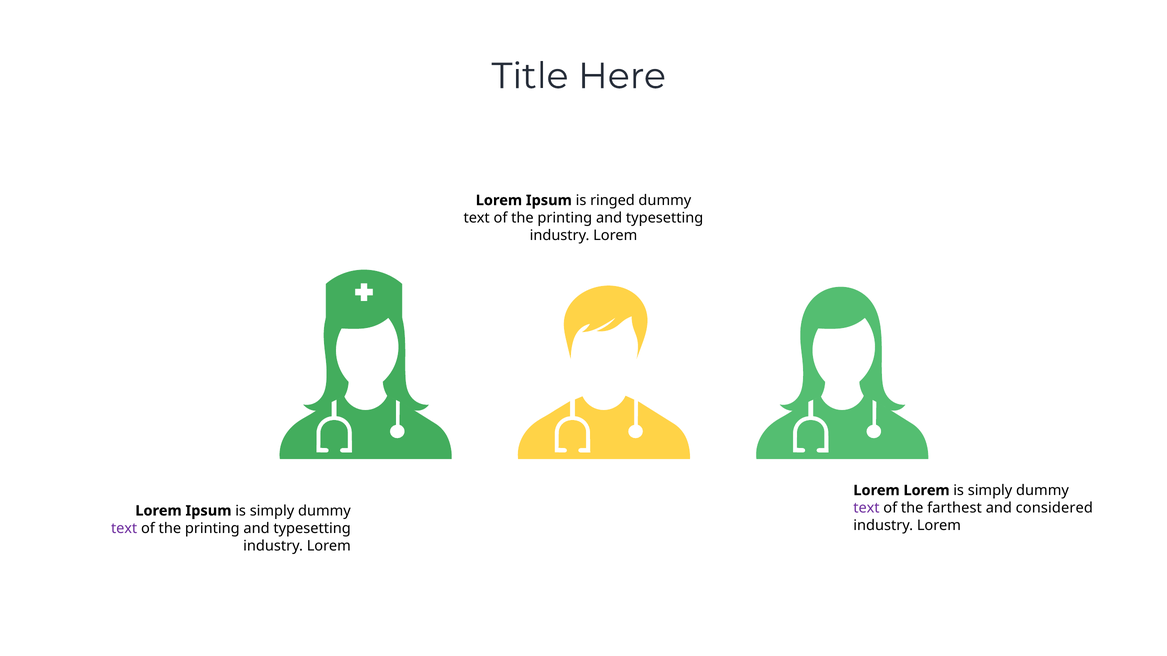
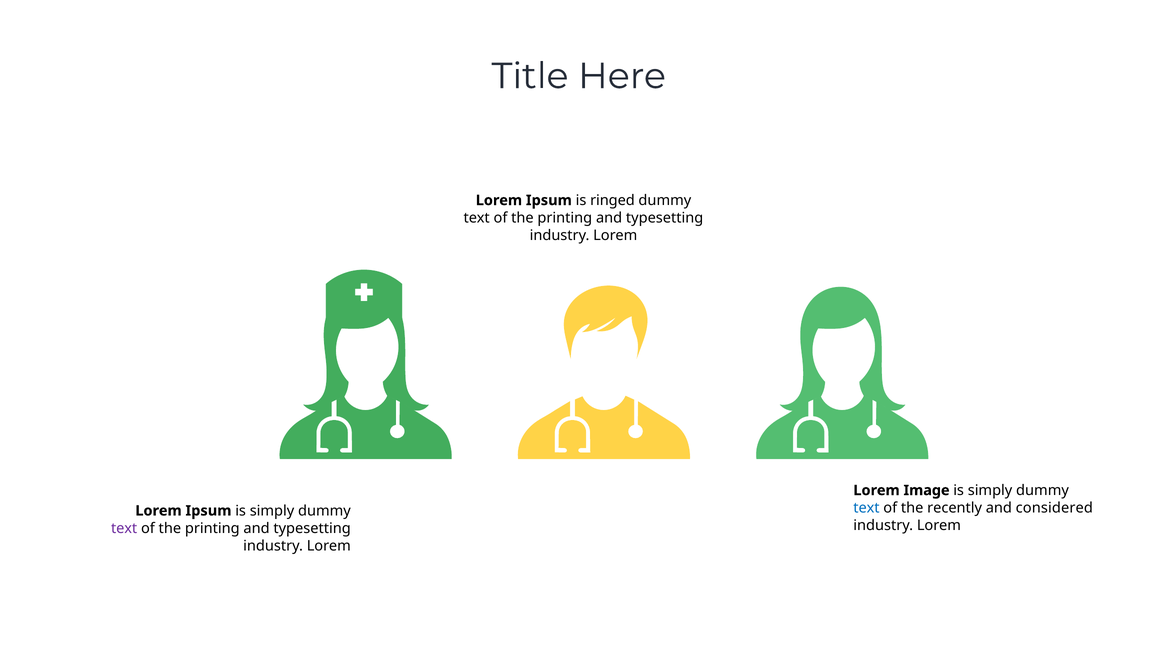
Lorem at (927, 491): Lorem -> Image
text at (866, 508) colour: purple -> blue
farthest: farthest -> recently
